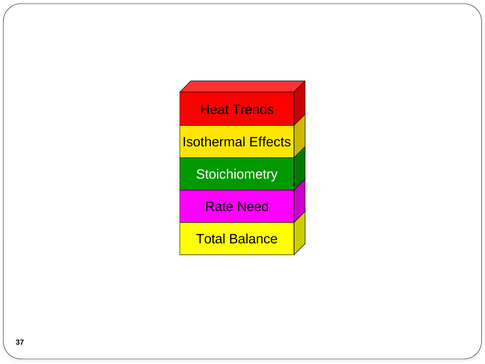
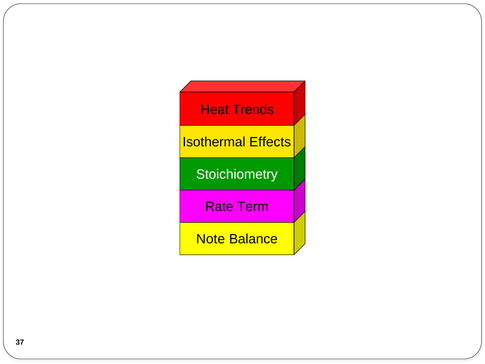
Need: Need -> Term
Total: Total -> Note
